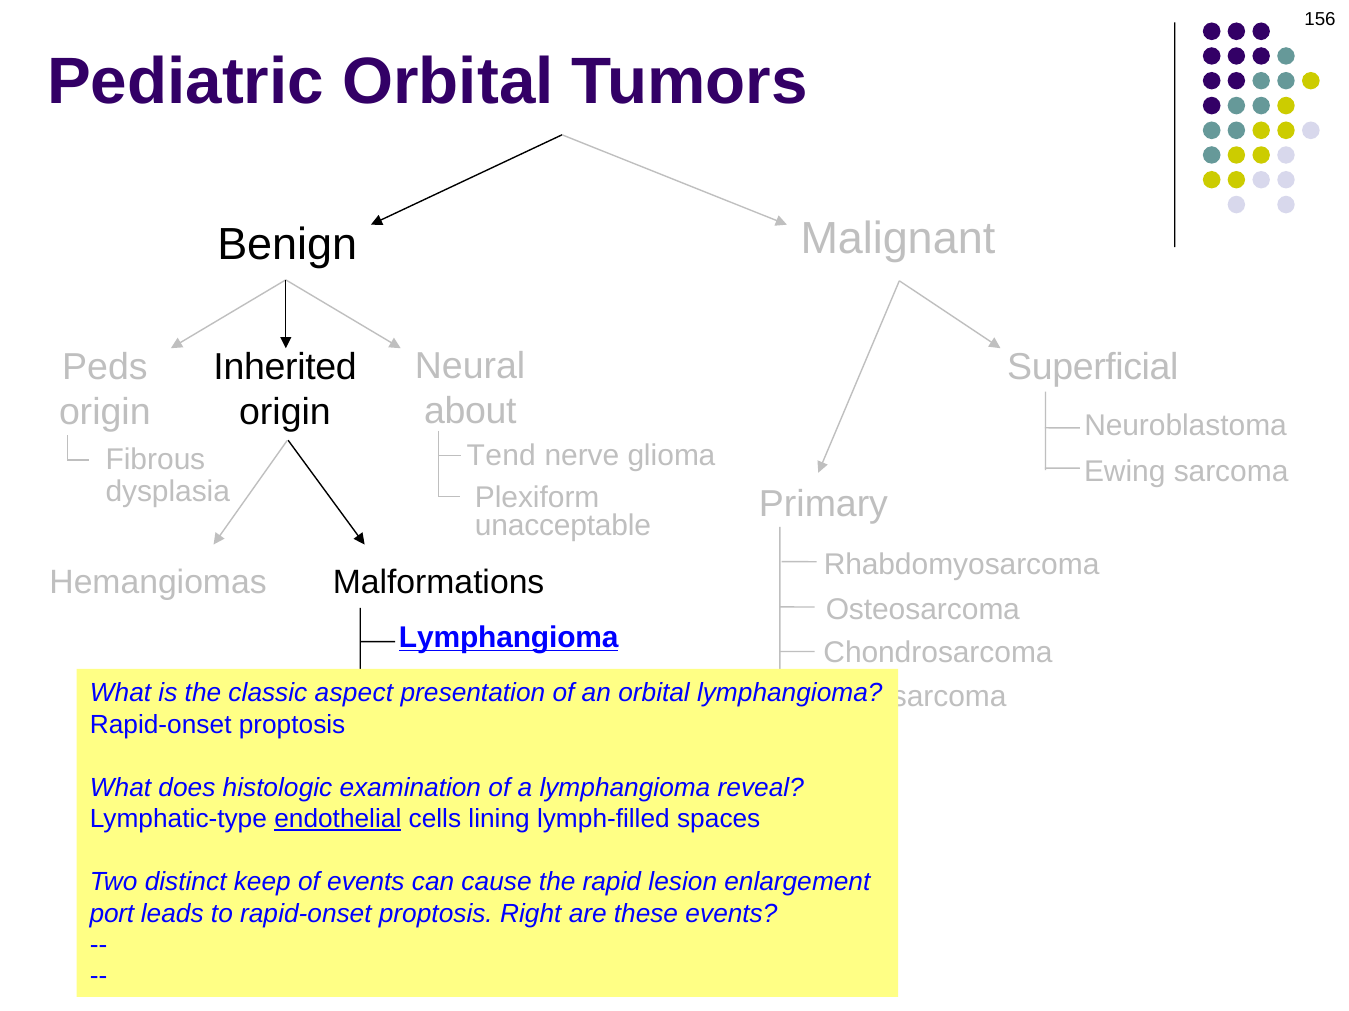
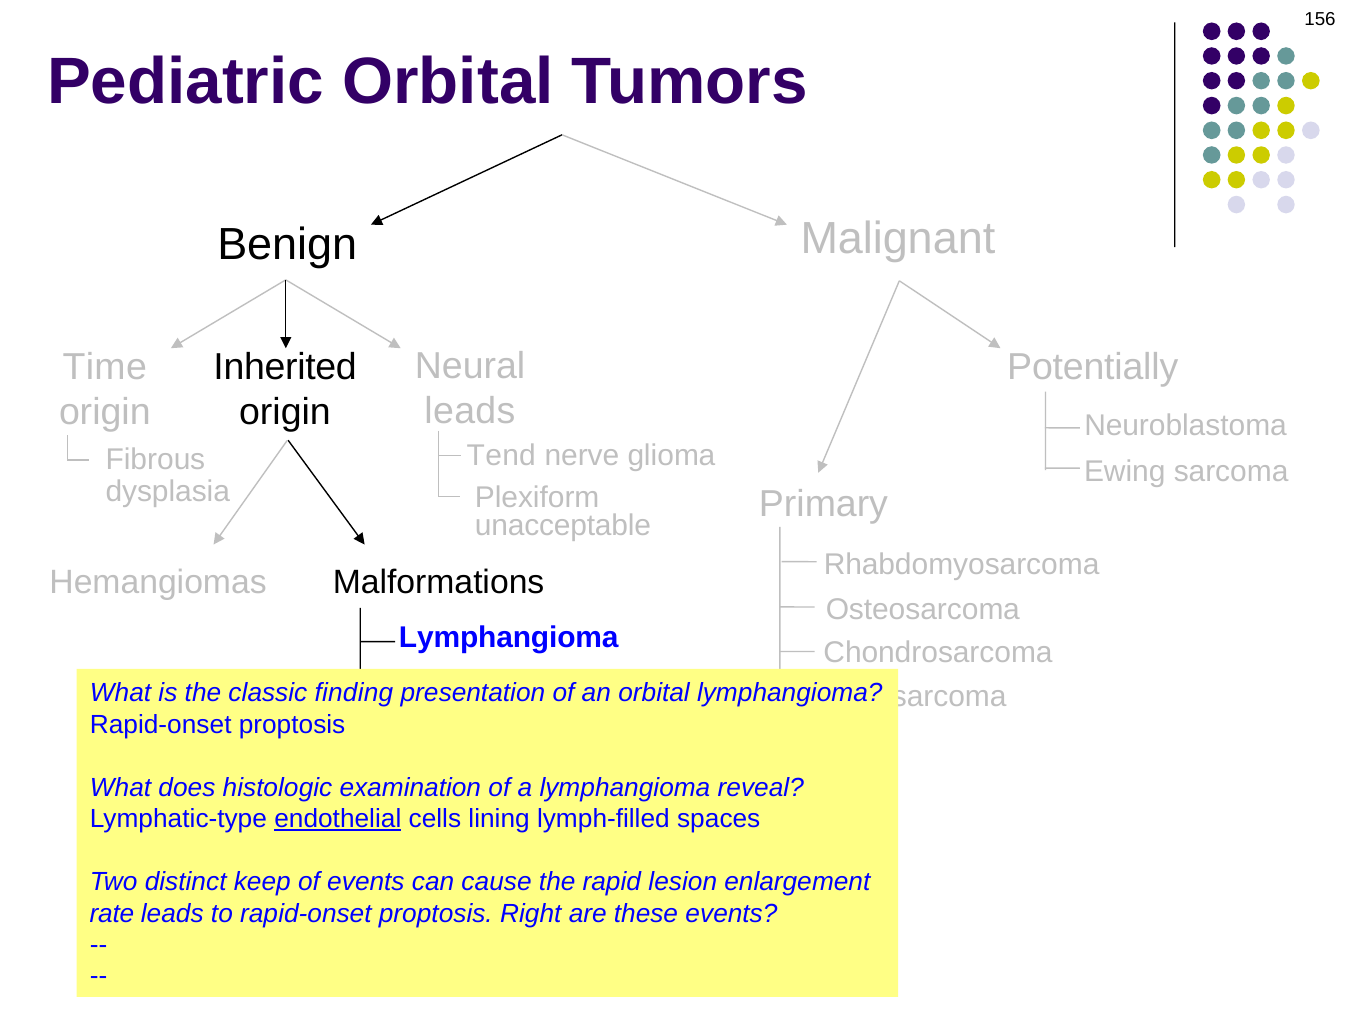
Peds: Peds -> Time
Superficial: Superficial -> Potentially
about at (470, 411): about -> leads
Lymphangioma at (509, 638) underline: present -> none
aspect: aspect -> finding
port: port -> rate
